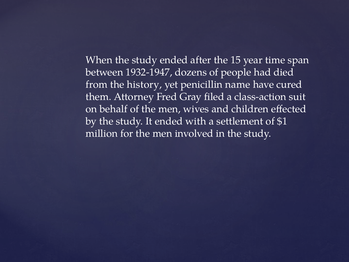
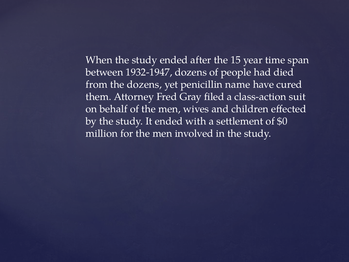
the history: history -> dozens
$1: $1 -> $0
